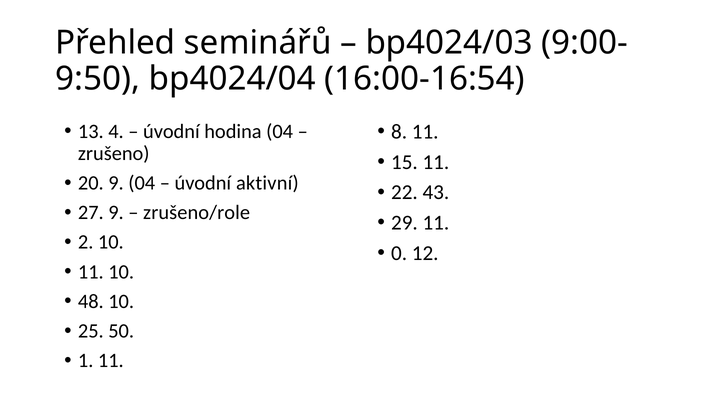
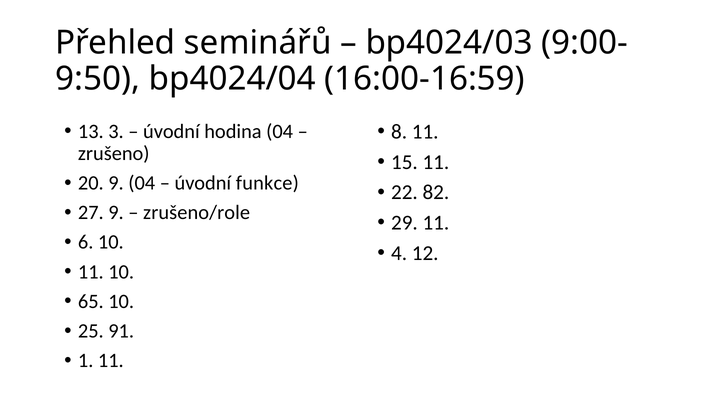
16:00-16:54: 16:00-16:54 -> 16:00-16:59
4: 4 -> 3
aktivní: aktivní -> funkce
43: 43 -> 82
2: 2 -> 6
0: 0 -> 4
48: 48 -> 65
50: 50 -> 91
